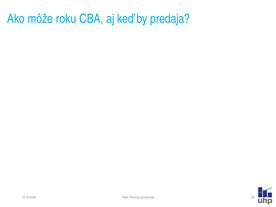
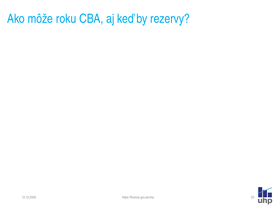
predaja: predaja -> rezervy
